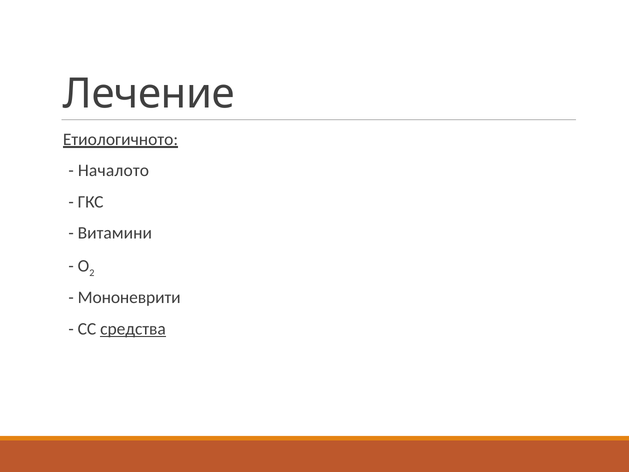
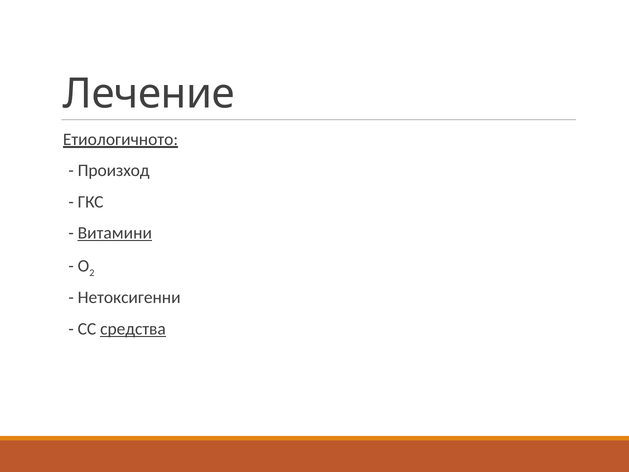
Началото: Началото -> Произход
Витамини underline: none -> present
Мононеврити: Мононеврити -> Нетоксигенни
